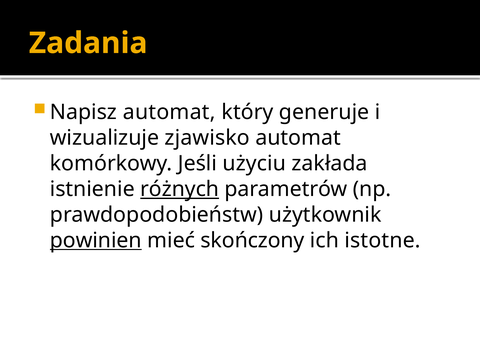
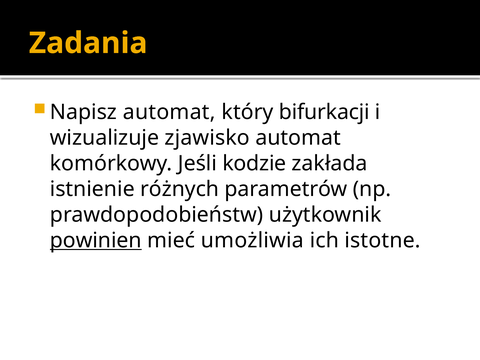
generuje: generuje -> bifurkacji
użyciu: użyciu -> kodzie
różnych underline: present -> none
skończony: skończony -> umożliwia
